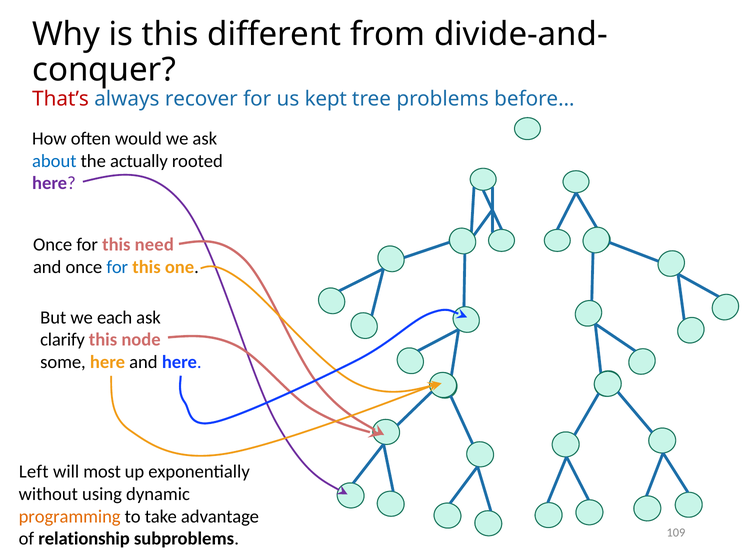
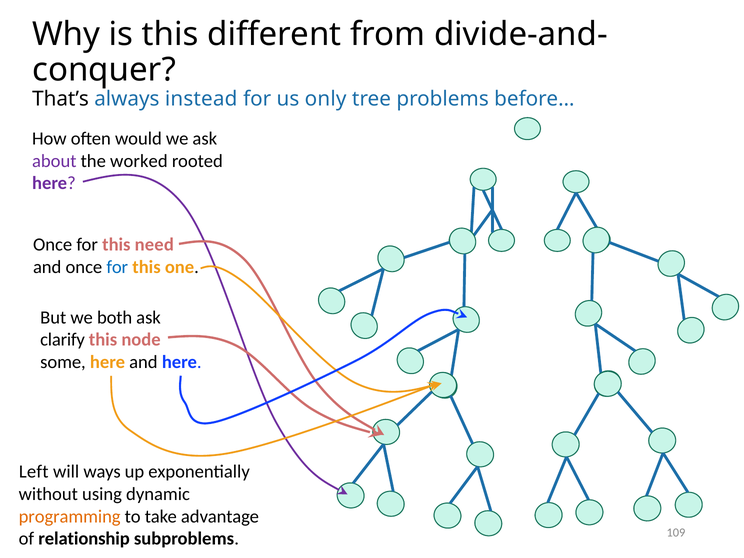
That’s colour: red -> black
recover: recover -> instead
kept: kept -> only
about colour: blue -> purple
actually: actually -> worked
each: each -> both
most: most -> ways
